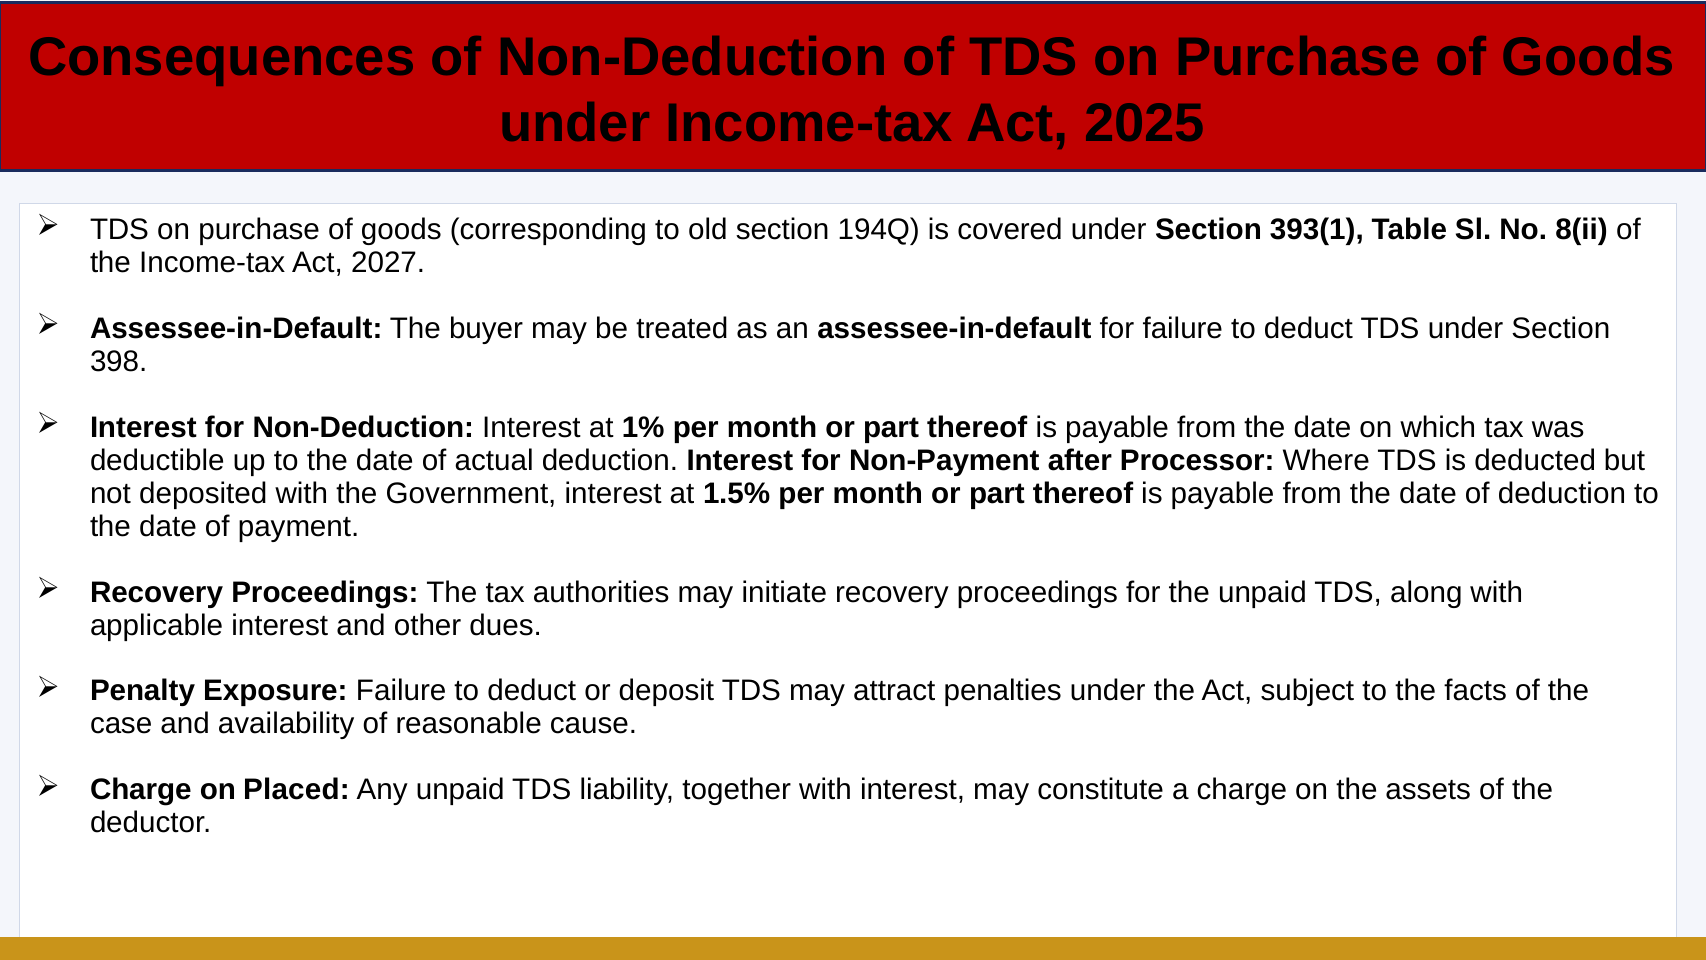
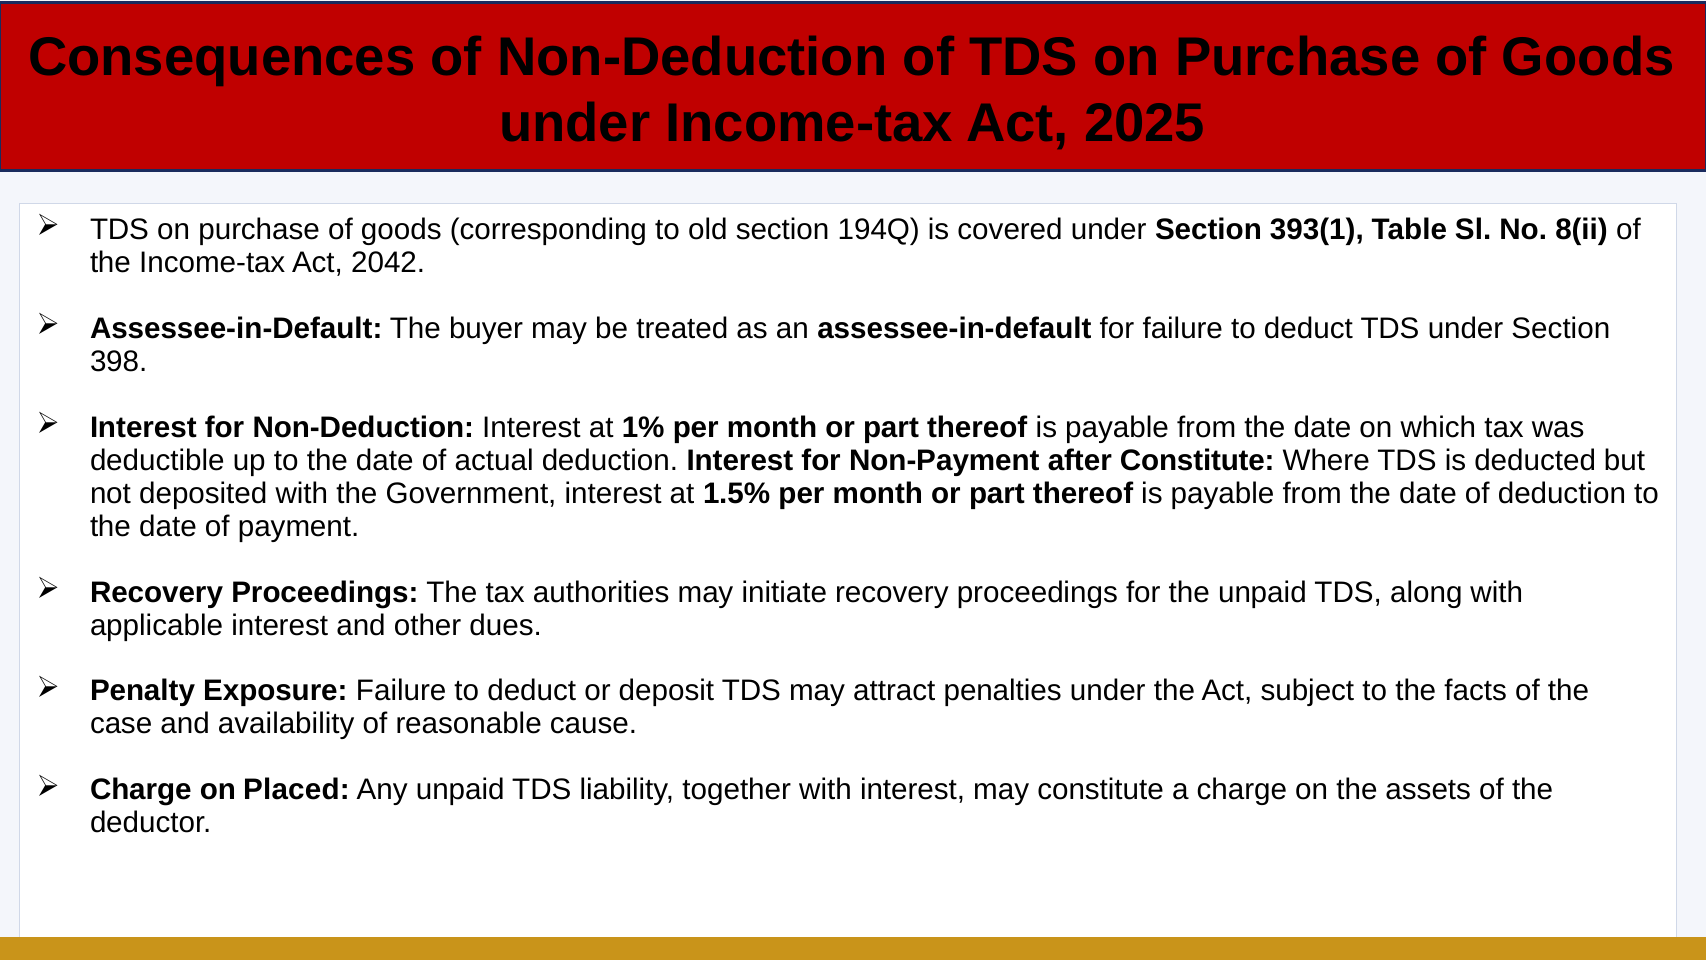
2027: 2027 -> 2042
after Processor: Processor -> Constitute
